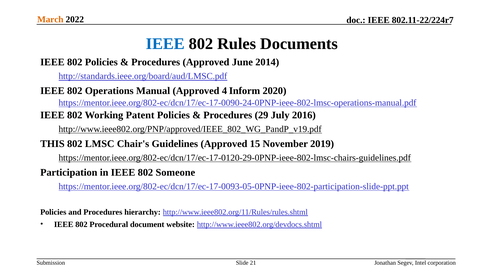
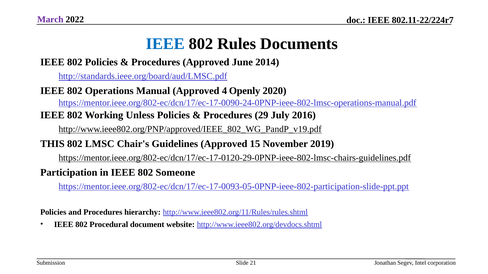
March colour: orange -> purple
Inform: Inform -> Openly
Patent: Patent -> Unless
